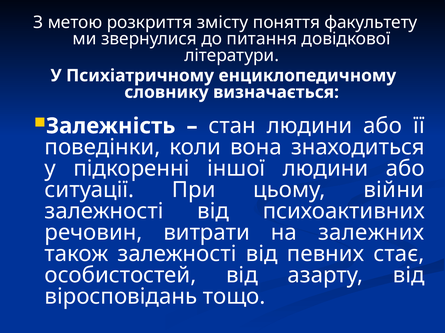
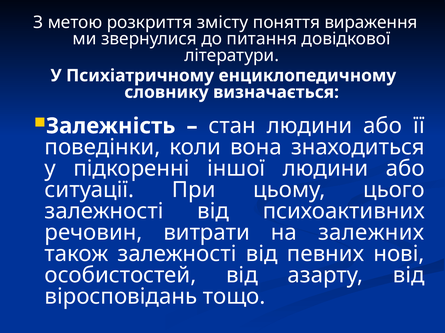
факультету: факультету -> вираження
війни: війни -> цього
стає: стає -> нові
